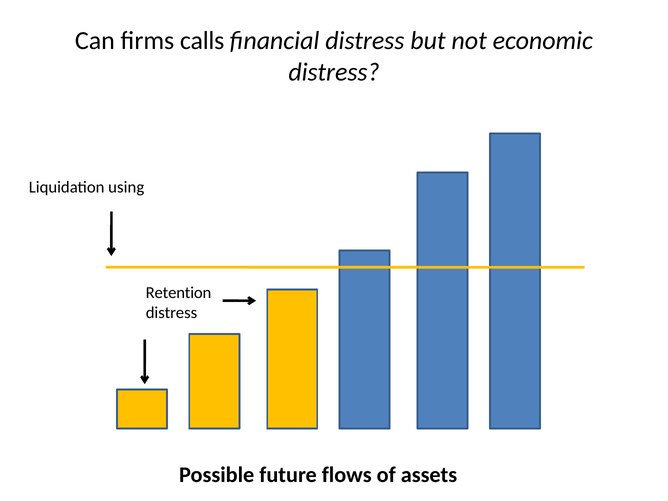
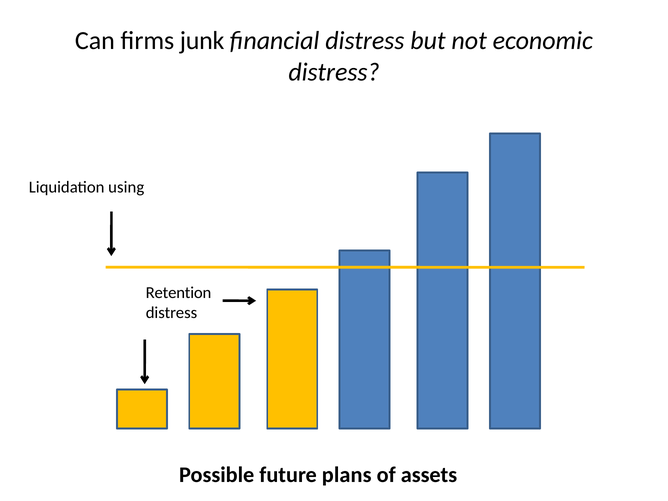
calls: calls -> junk
flows: flows -> plans
